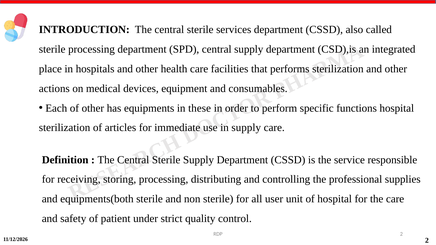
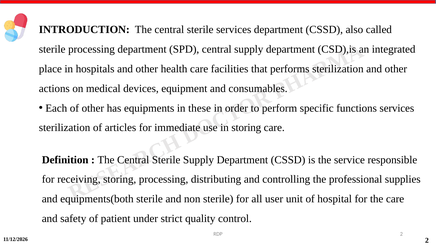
functions hospital: hospital -> services
supply at (246, 128): supply -> storing
